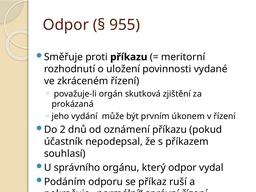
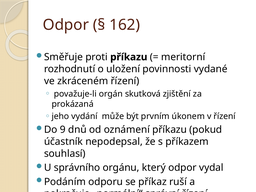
955: 955 -> 162
2: 2 -> 9
